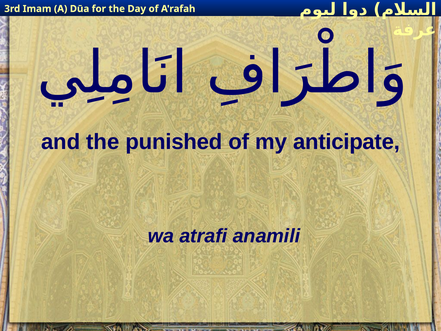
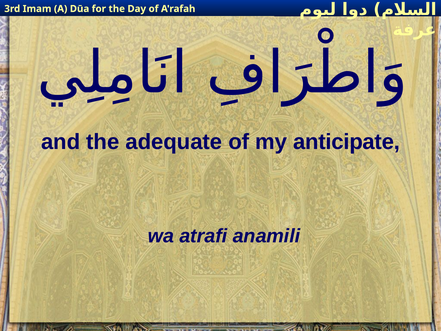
punished: punished -> adequate
